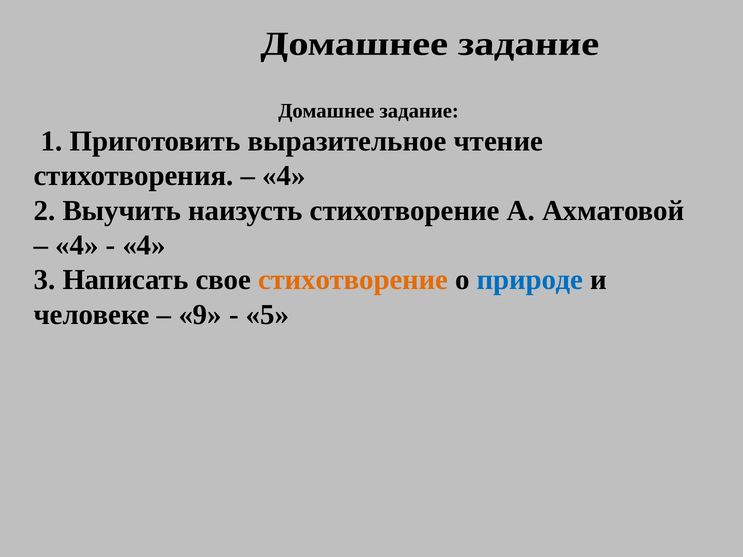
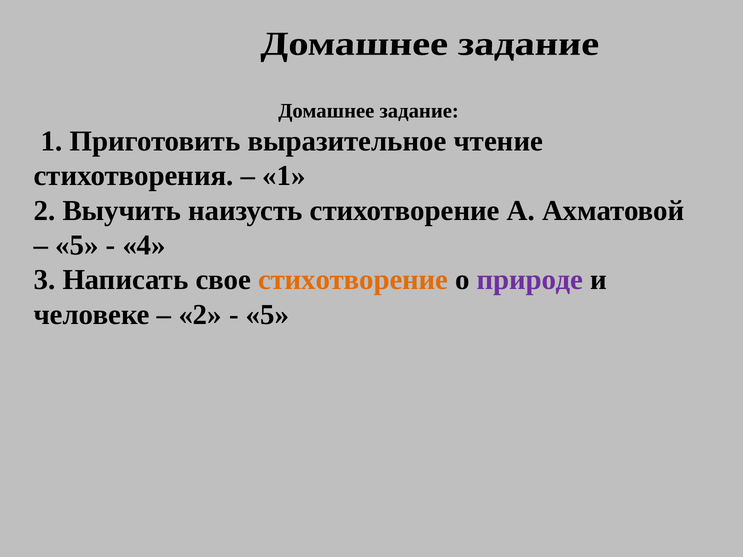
4 at (284, 176): 4 -> 1
4 at (77, 245): 4 -> 5
природе colour: blue -> purple
9 at (200, 315): 9 -> 2
